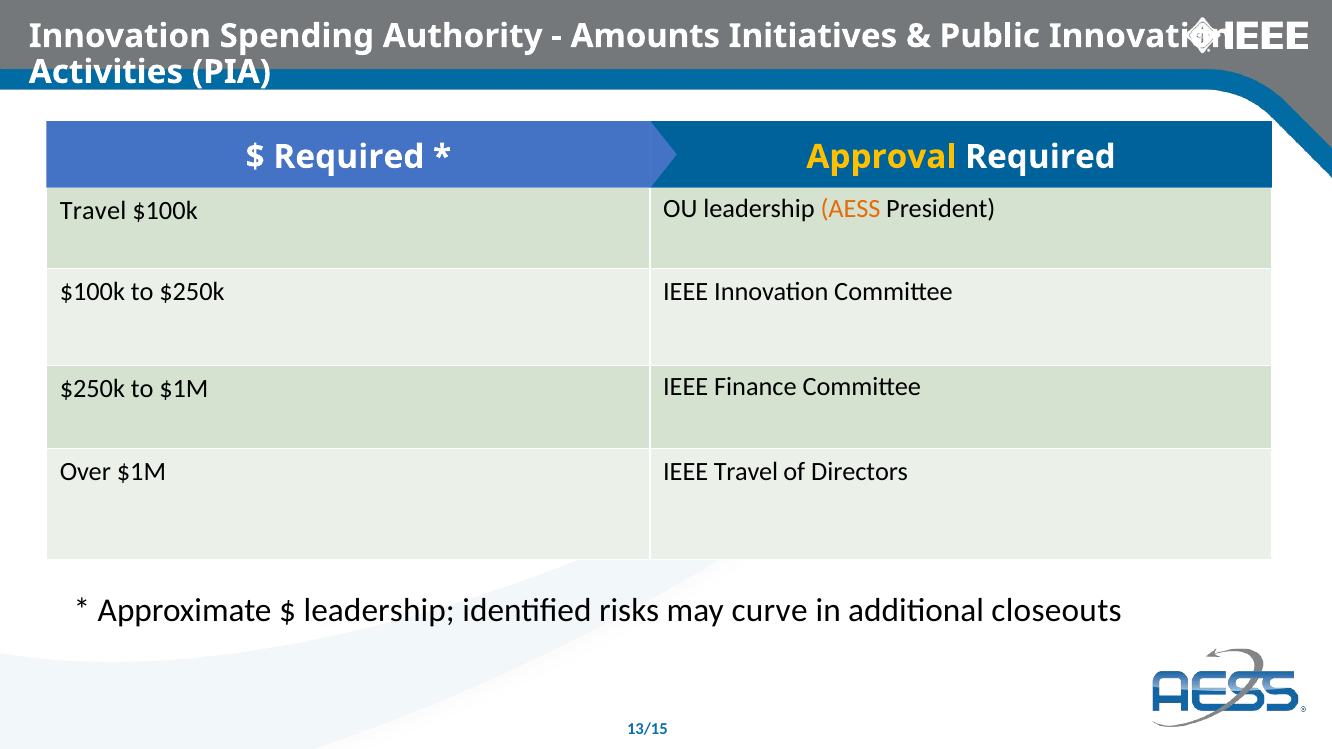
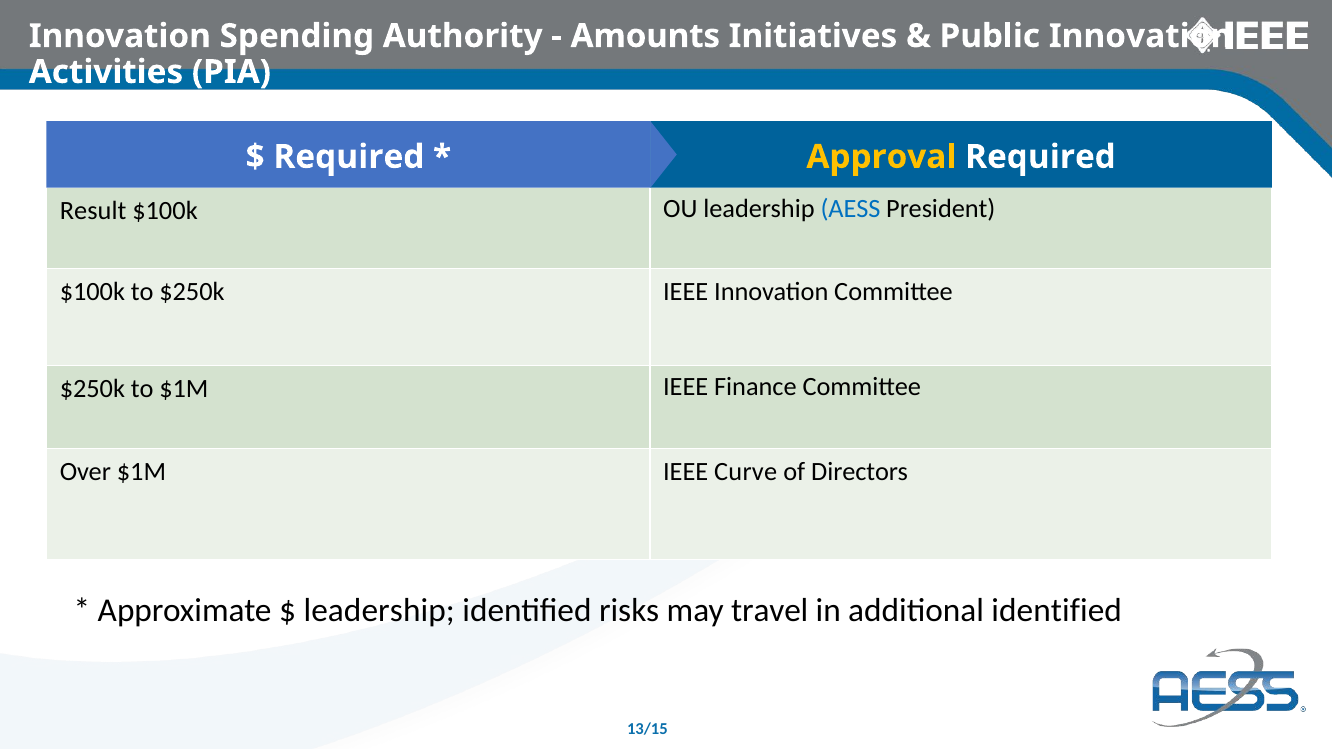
Travel at (93, 211): Travel -> Result
AESS colour: orange -> blue
IEEE Travel: Travel -> Curve
curve: curve -> travel
additional closeouts: closeouts -> identified
